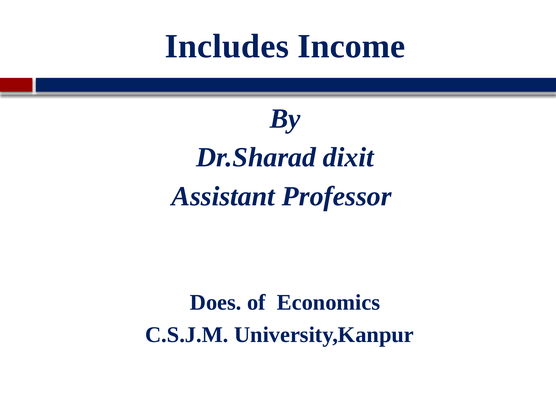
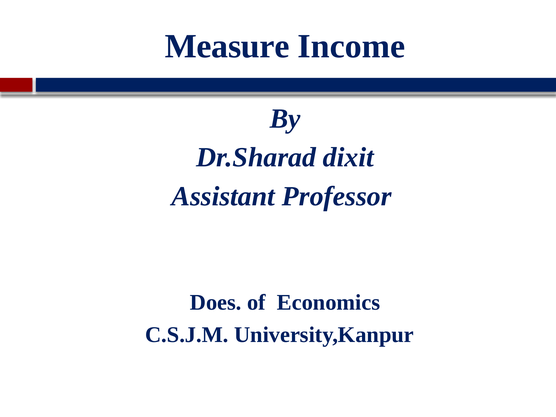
Includes: Includes -> Measure
